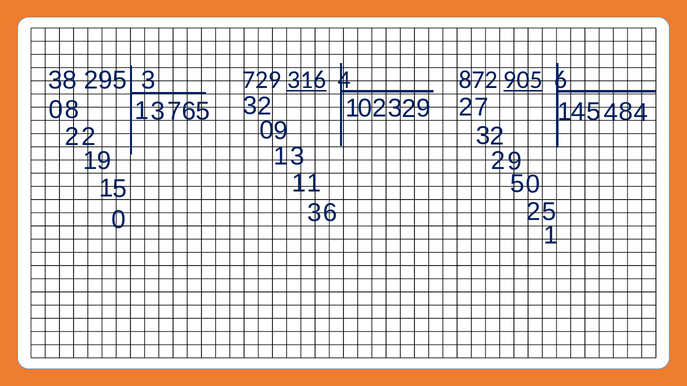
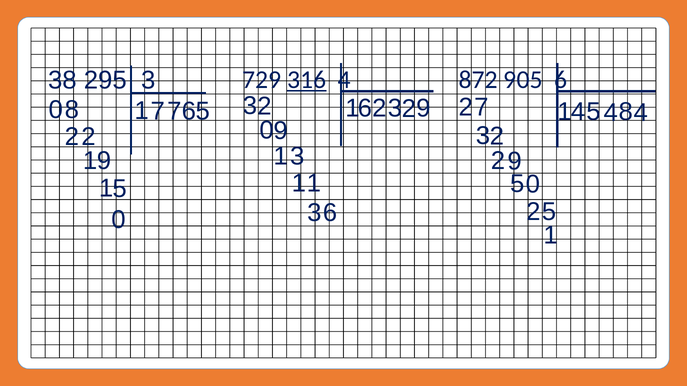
905 underline: present -> none
0 at (365, 108): 0 -> 6
3 at (158, 112): 3 -> 7
